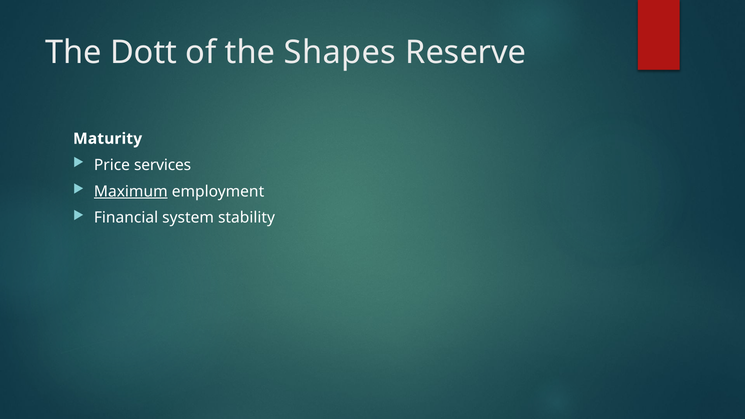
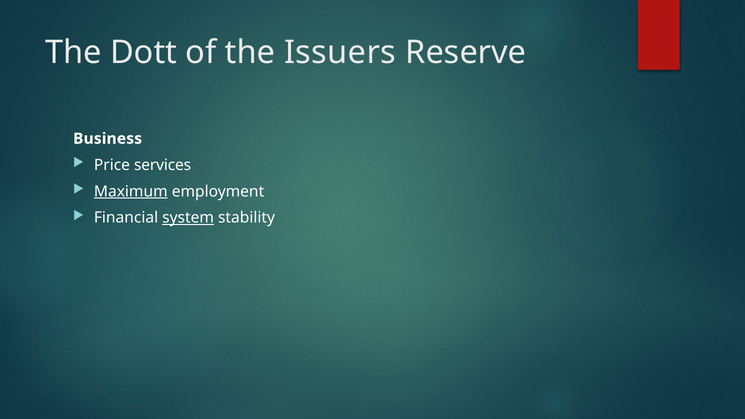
Shapes: Shapes -> Issuers
Maturity: Maturity -> Business
system underline: none -> present
